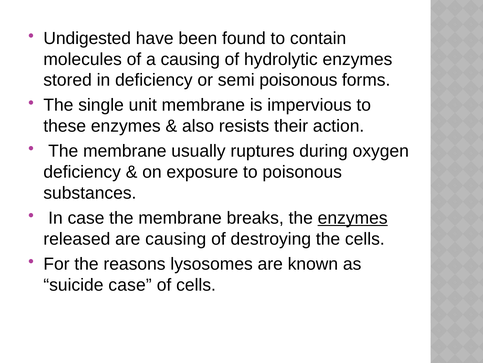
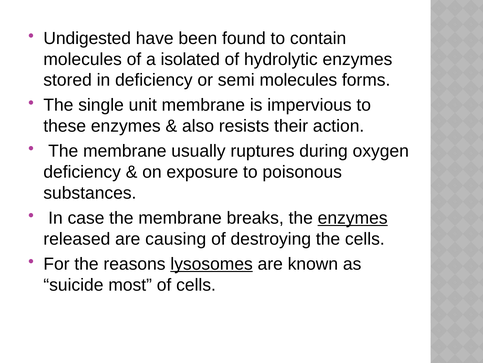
a causing: causing -> isolated
semi poisonous: poisonous -> molecules
lysosomes underline: none -> present
suicide case: case -> most
